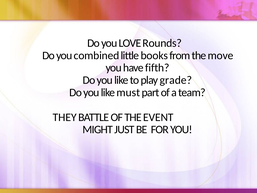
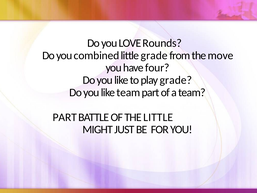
little books: books -> grade
fifth: fifth -> four
like must: must -> team
THEY at (65, 117): THEY -> PART
THE EVENT: EVENT -> LITTLE
